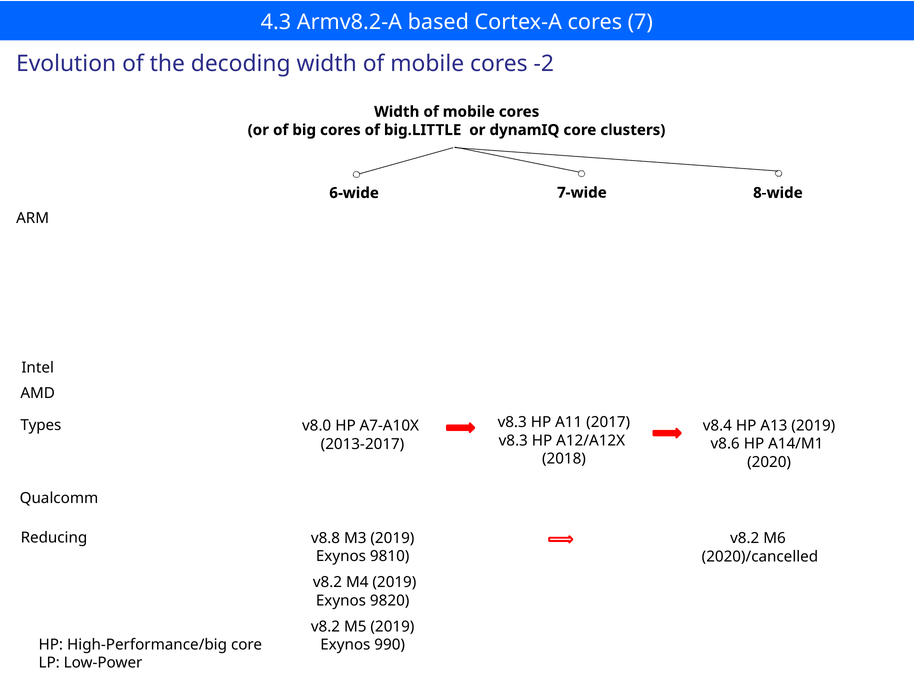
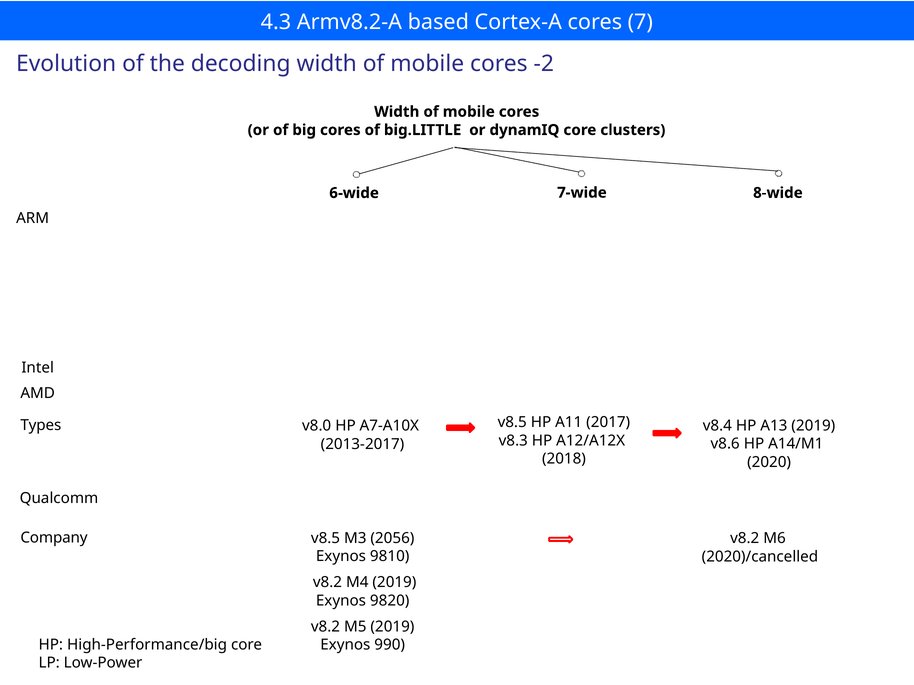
v8.3 at (512, 423): v8.3 -> v8.5
Reducing: Reducing -> Company
v8.8 at (326, 539): v8.8 -> v8.5
M3 2019: 2019 -> 2056
